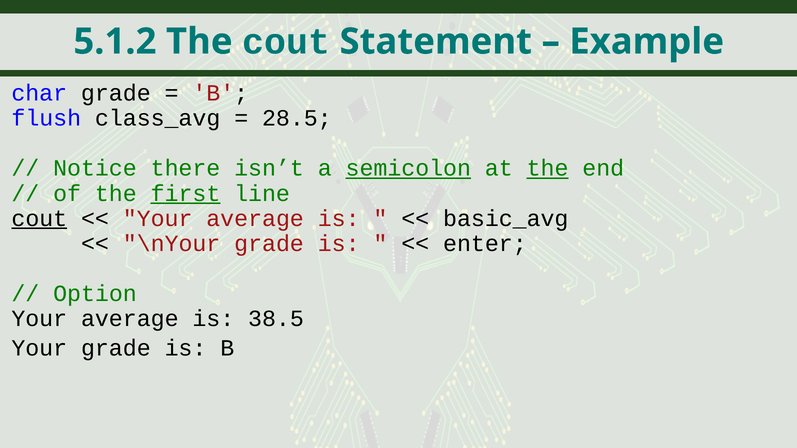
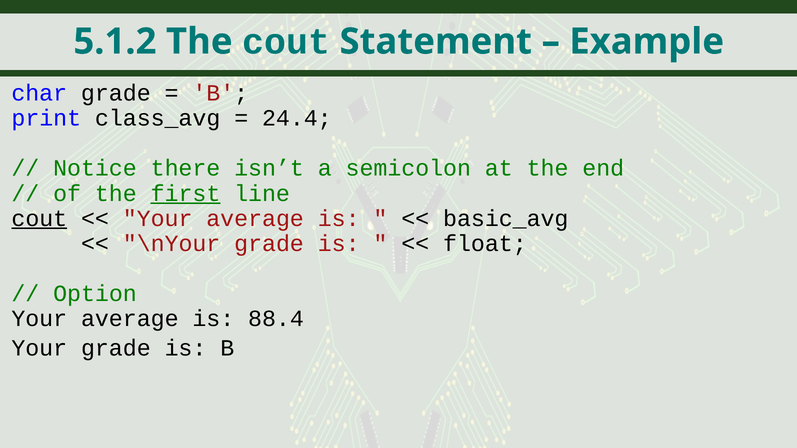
flush: flush -> print
28.5: 28.5 -> 24.4
semicolon underline: present -> none
the at (548, 168) underline: present -> none
enter: enter -> float
38.5: 38.5 -> 88.4
